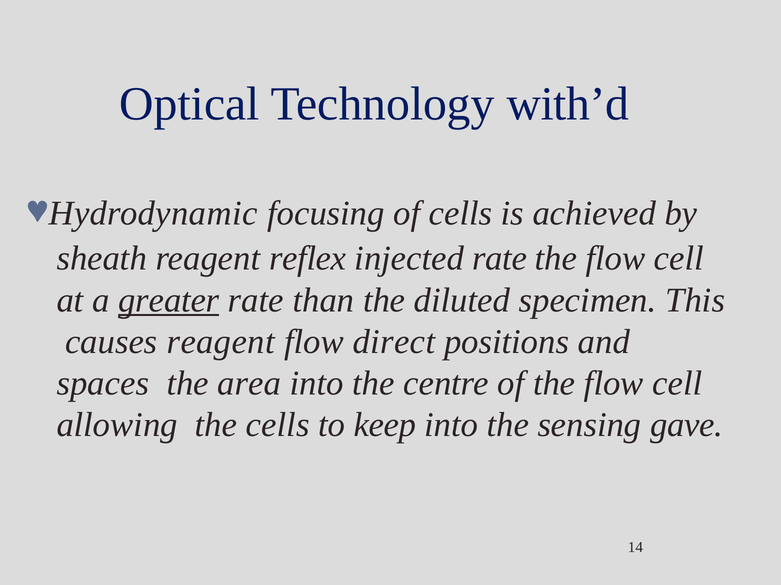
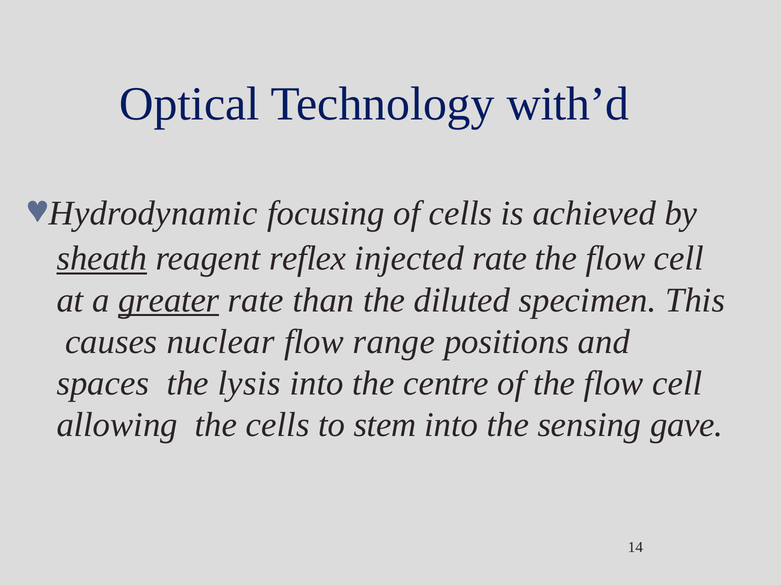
sheath underline: none -> present
causes reagent: reagent -> nuclear
direct: direct -> range
area: area -> lysis
keep: keep -> stem
